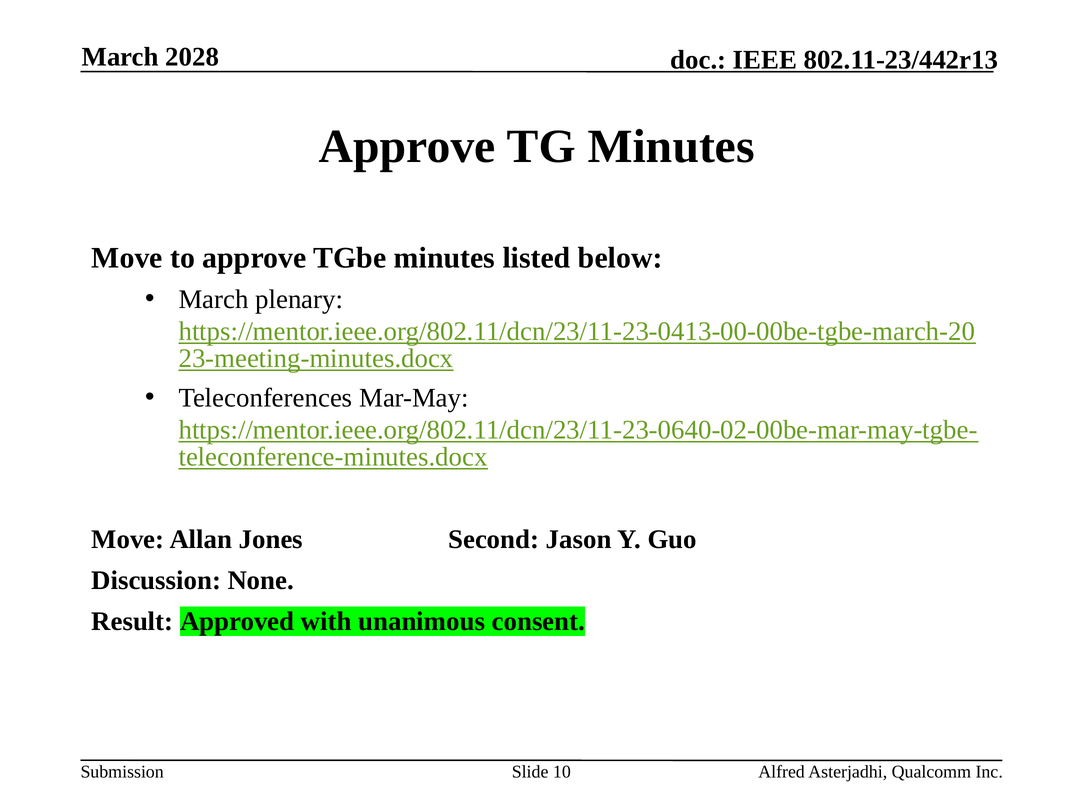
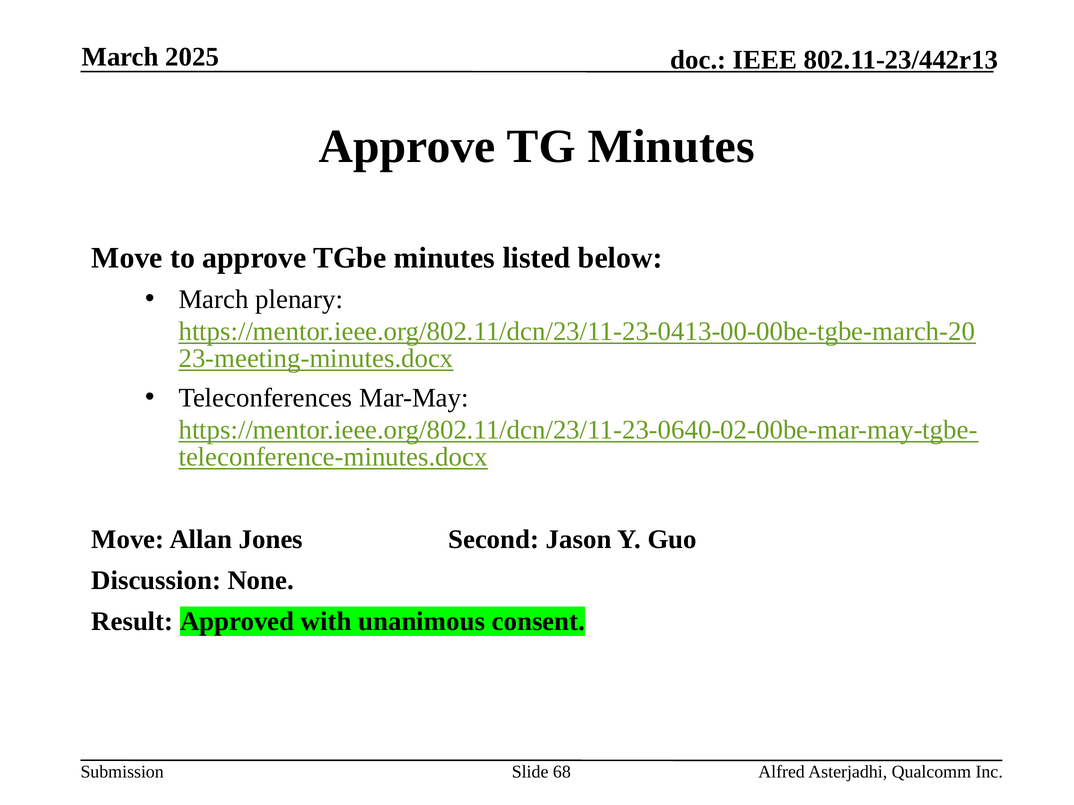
2028: 2028 -> 2025
10: 10 -> 68
